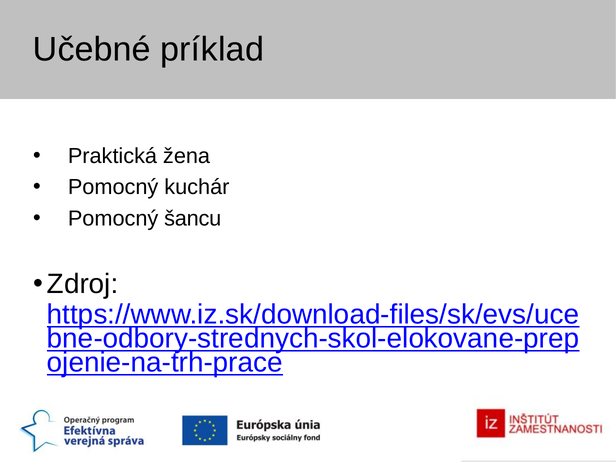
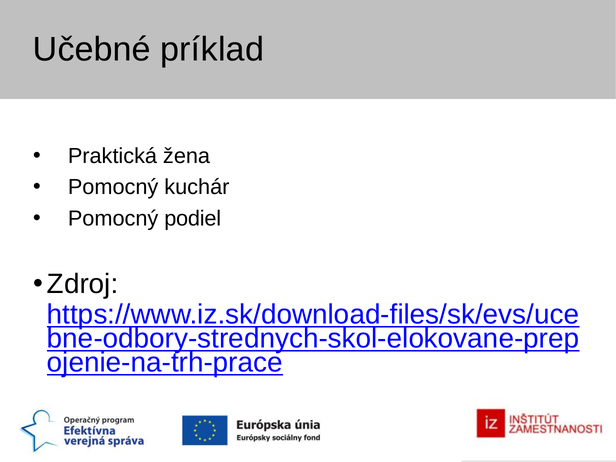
šancu: šancu -> podiel
